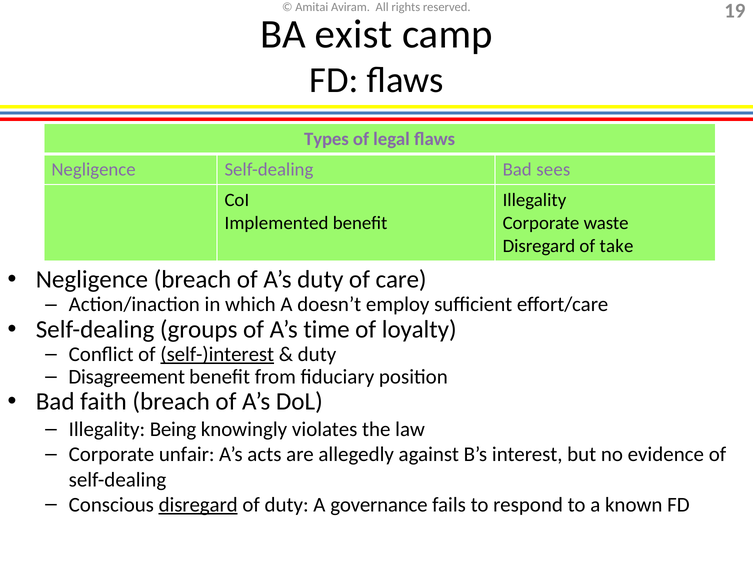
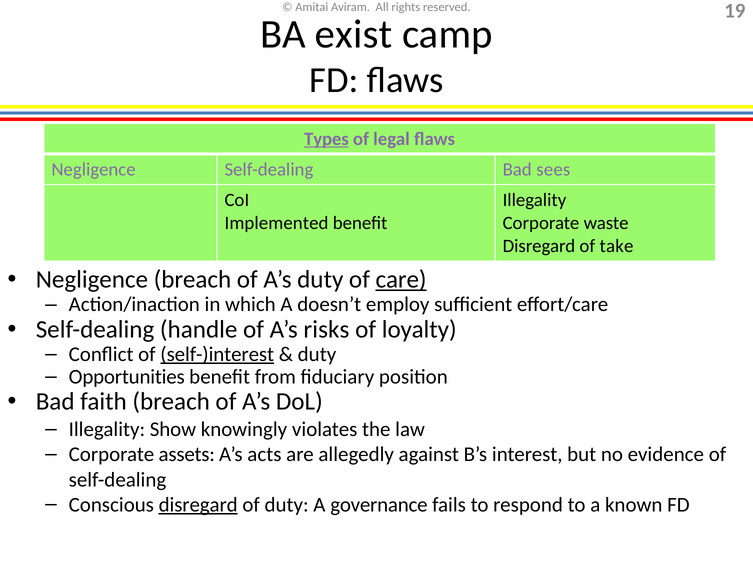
Types underline: none -> present
care underline: none -> present
groups: groups -> handle
time: time -> risks
Disagreement: Disagreement -> Opportunities
Being: Being -> Show
unfair: unfair -> assets
